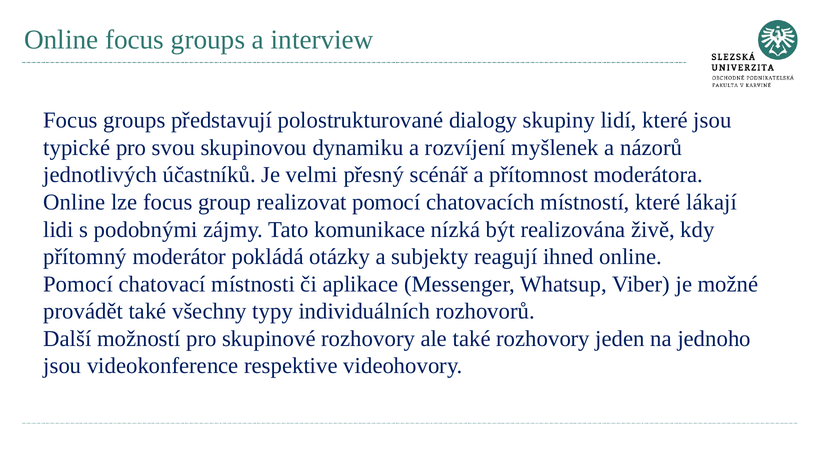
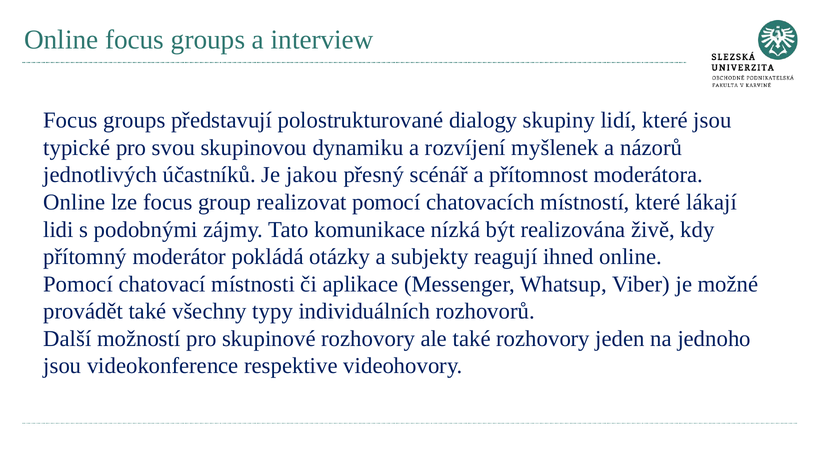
velmi: velmi -> jakou
